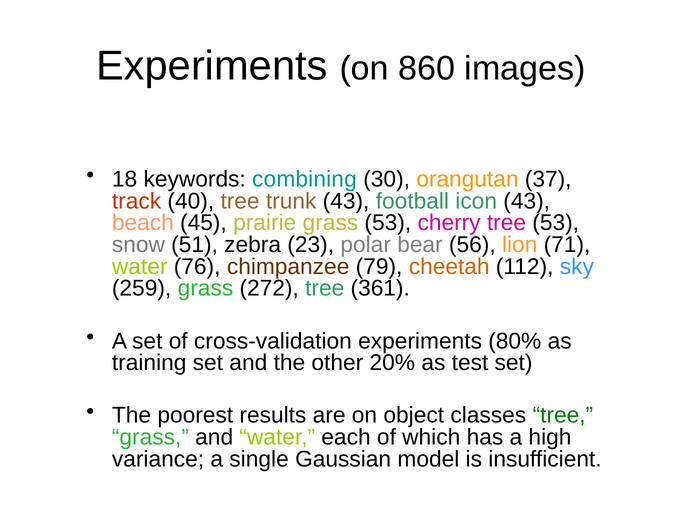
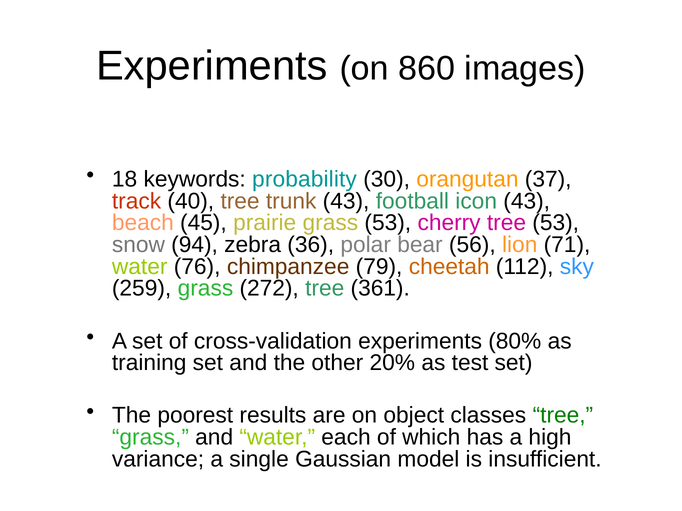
combining: combining -> probability
51: 51 -> 94
23: 23 -> 36
